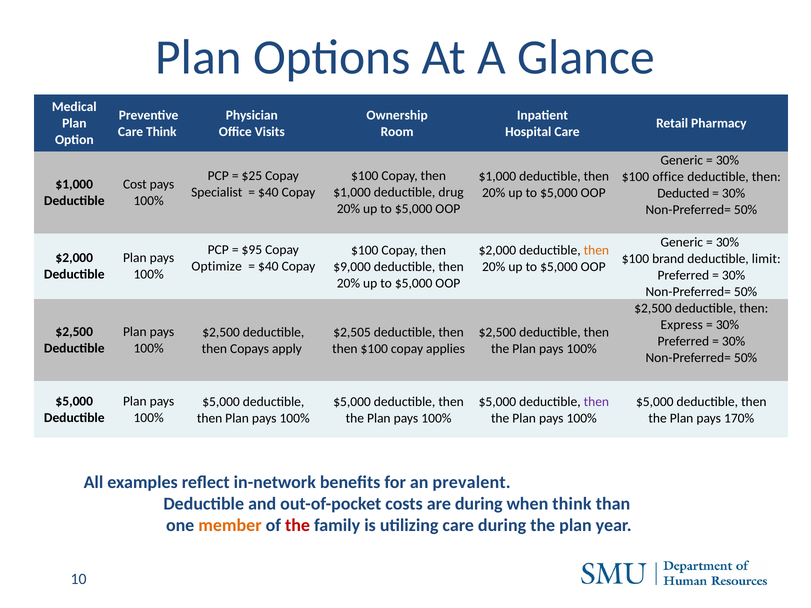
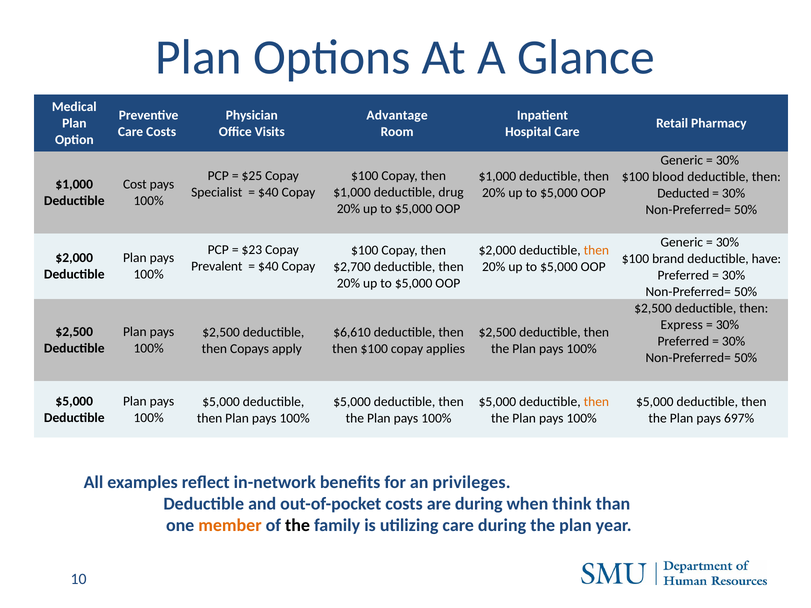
Ownership: Ownership -> Advantage
Care Think: Think -> Costs
$100 office: office -> blood
$95: $95 -> $23
limit: limit -> have
Optimize: Optimize -> Prevalent
$9,000: $9,000 -> $2,700
$2,505: $2,505 -> $6,610
then at (596, 402) colour: purple -> orange
170%: 170% -> 697%
prevalent: prevalent -> privileges
the at (298, 526) colour: red -> black
